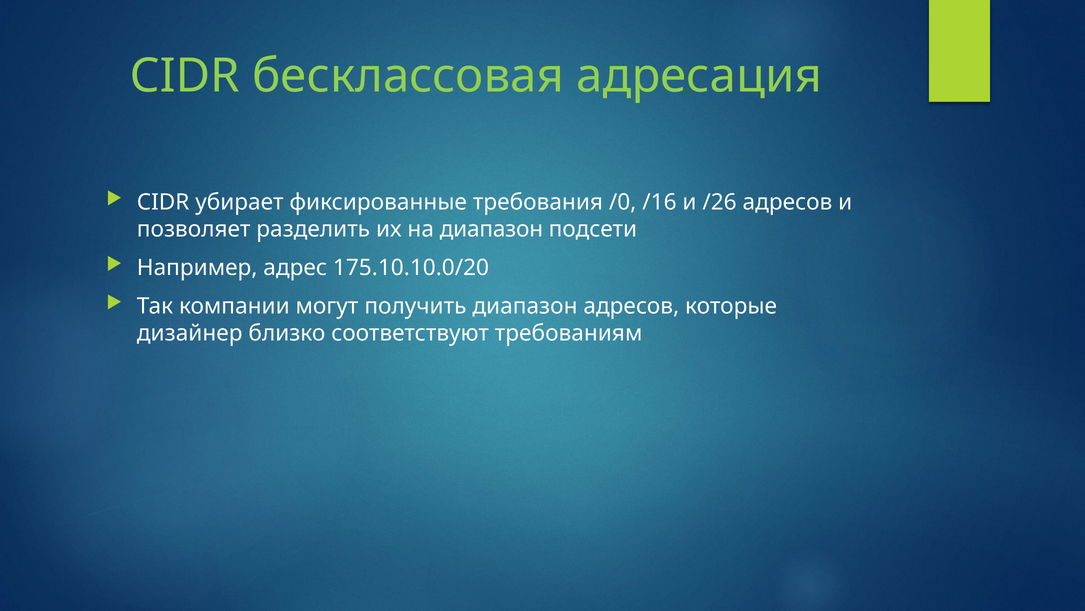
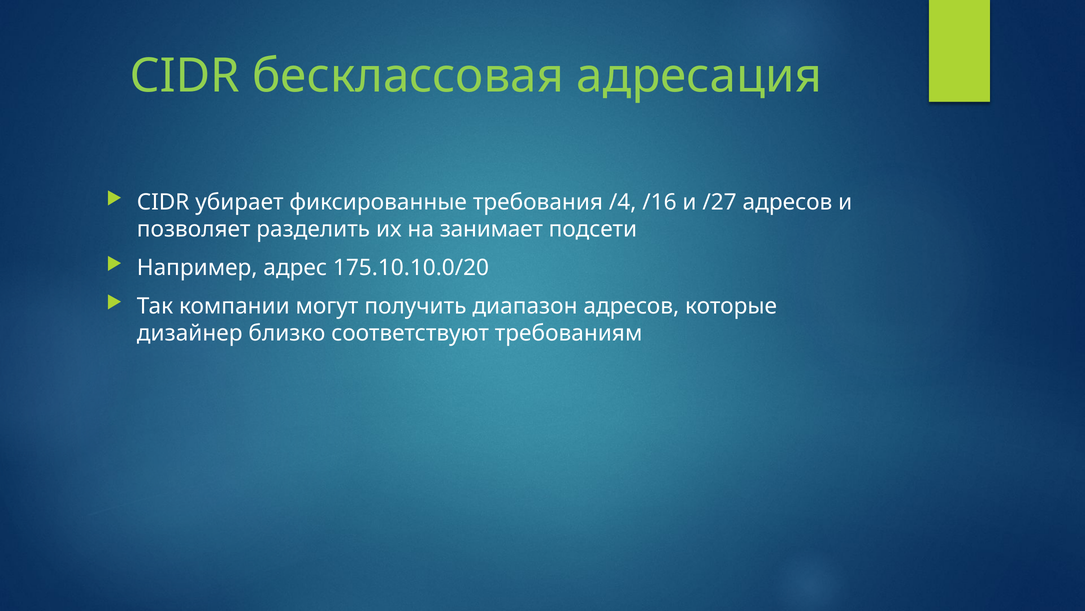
/0: /0 -> /4
/26: /26 -> /27
на диапазон: диапазон -> занимает
